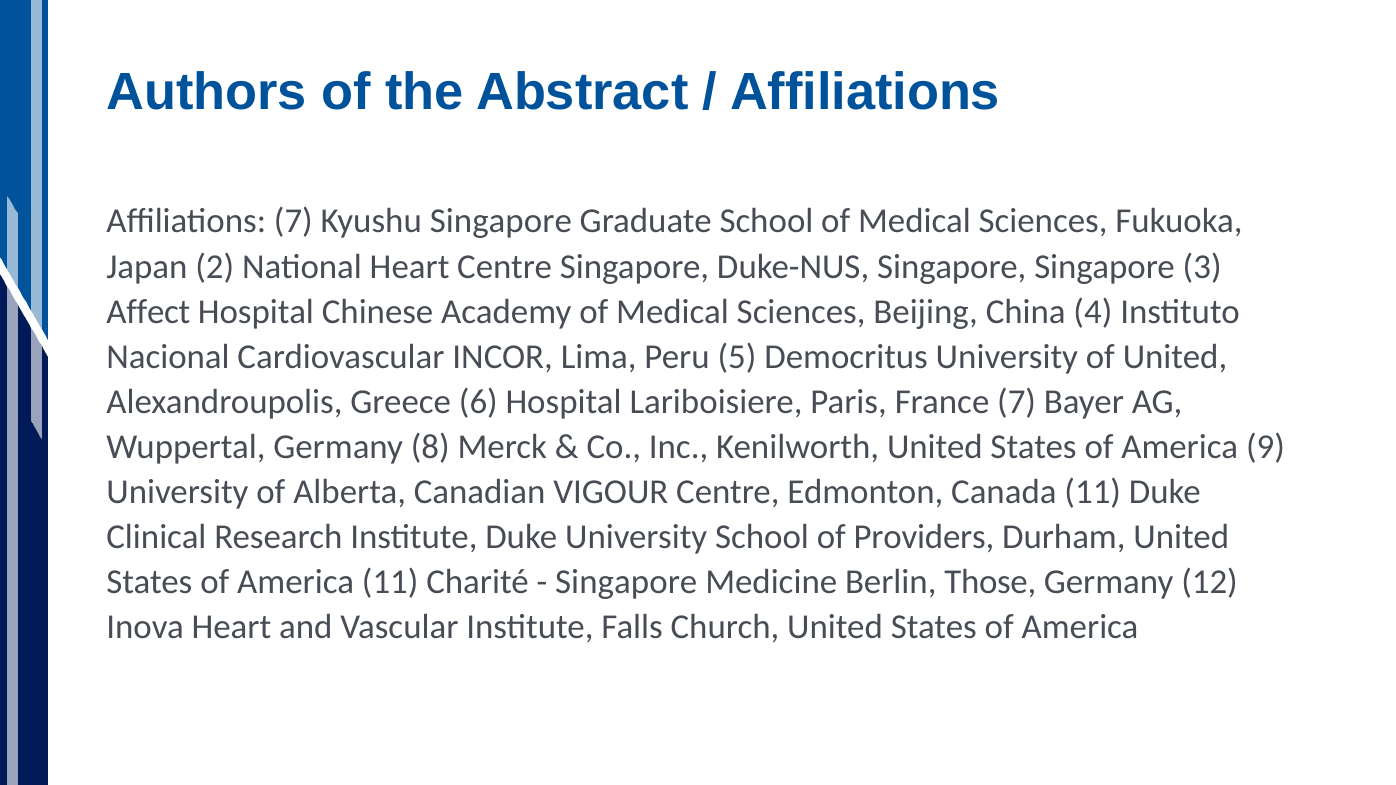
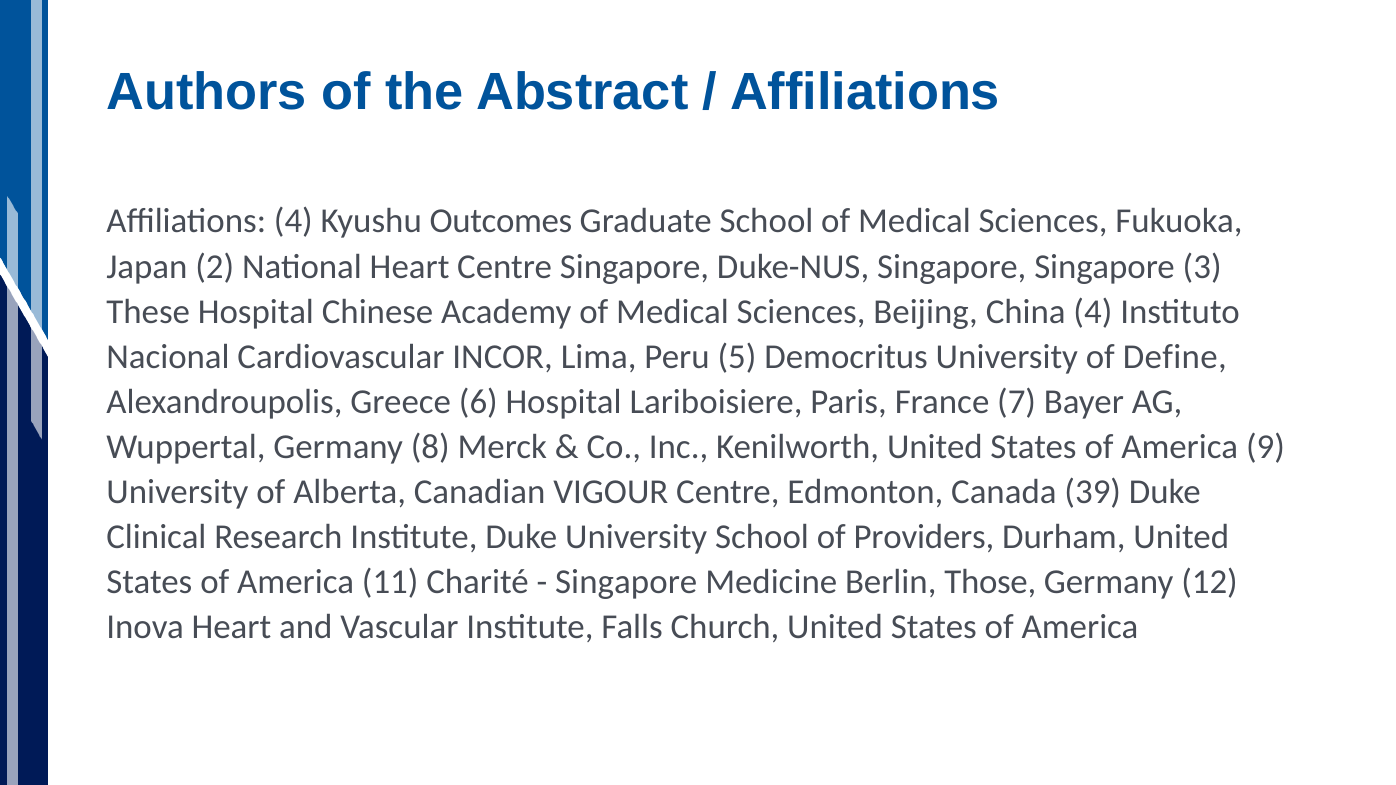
Affiliations 7: 7 -> 4
Kyushu Singapore: Singapore -> Outcomes
Affect: Affect -> These
of United: United -> Define
Canada 11: 11 -> 39
